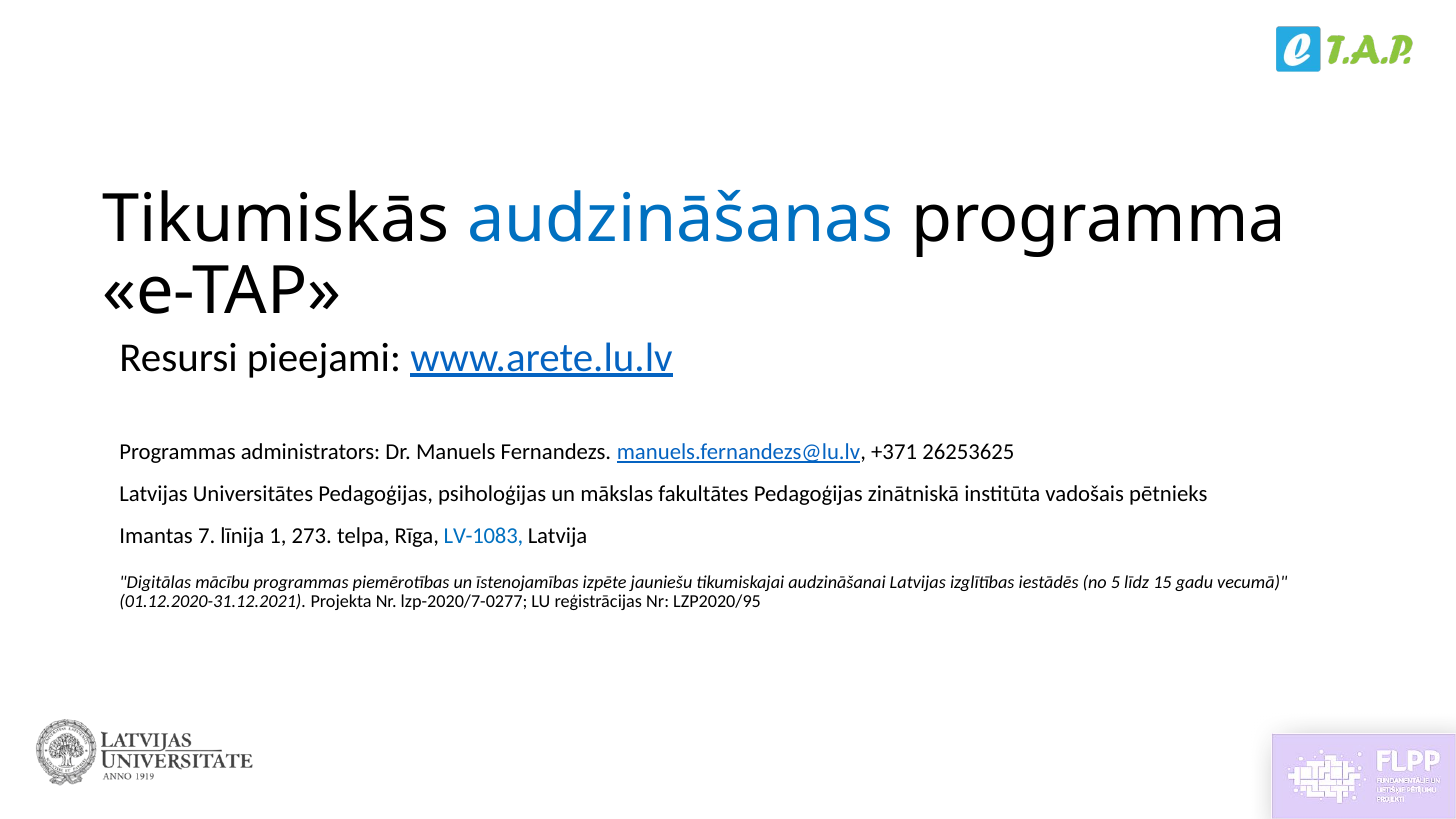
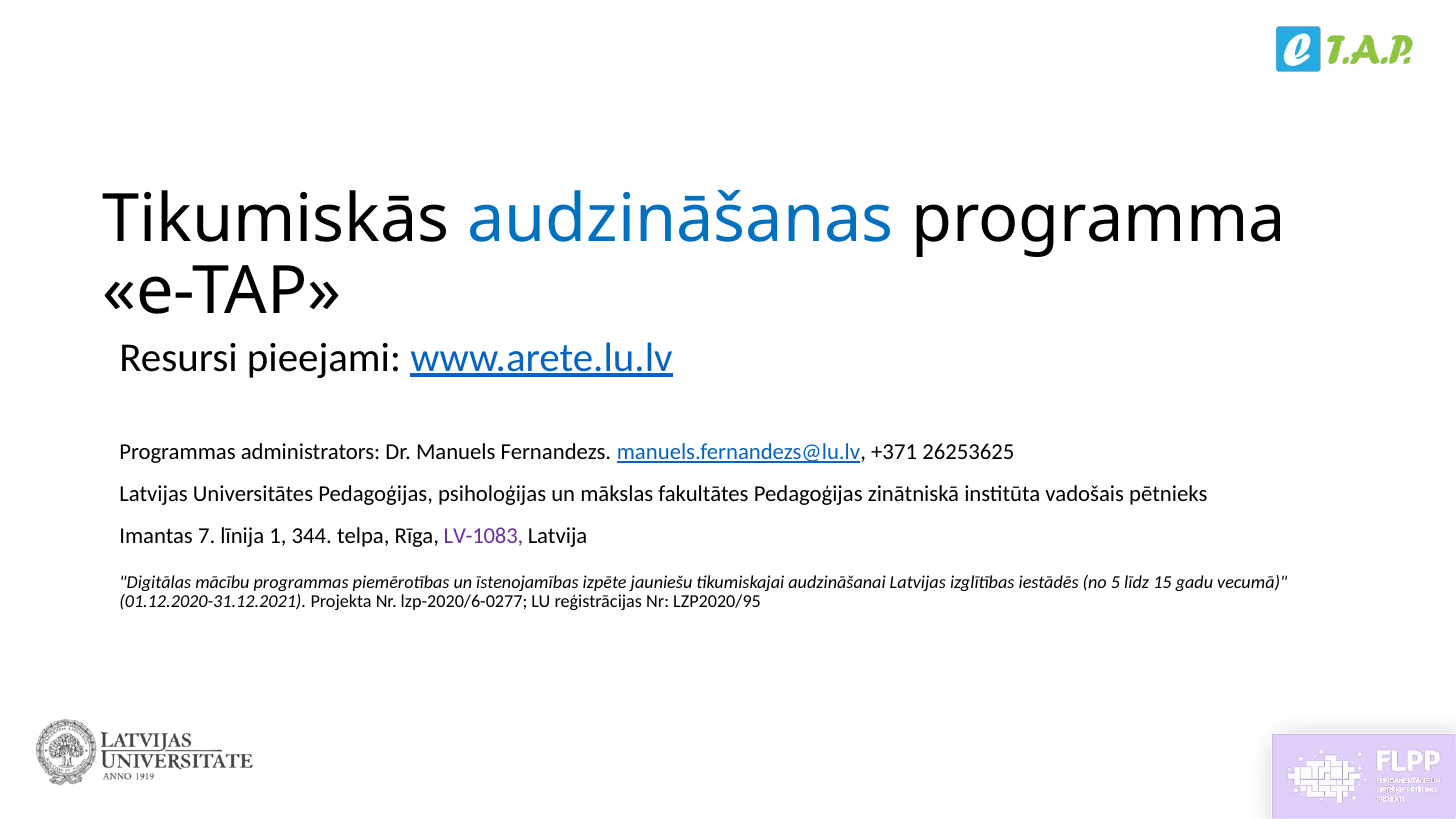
273: 273 -> 344
LV-1083 colour: blue -> purple
lzp-2020/7-0277: lzp-2020/7-0277 -> lzp-2020/6-0277
